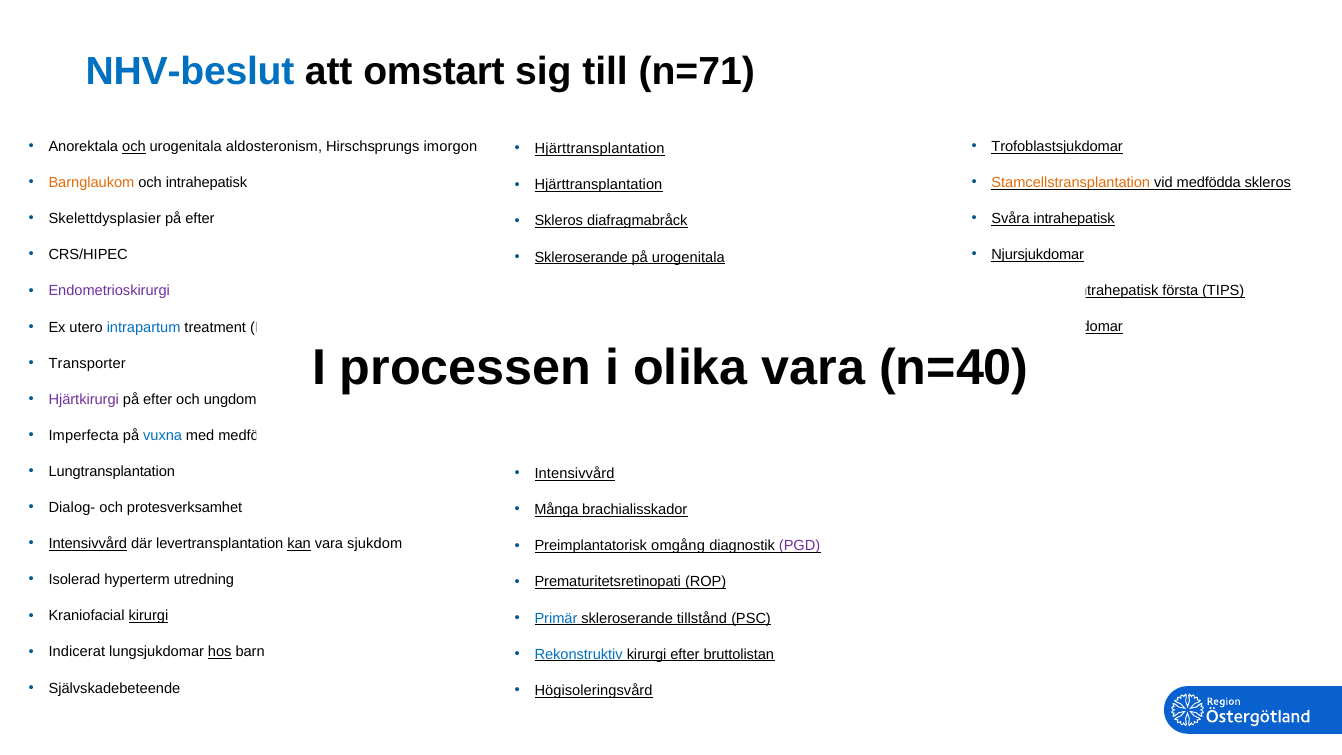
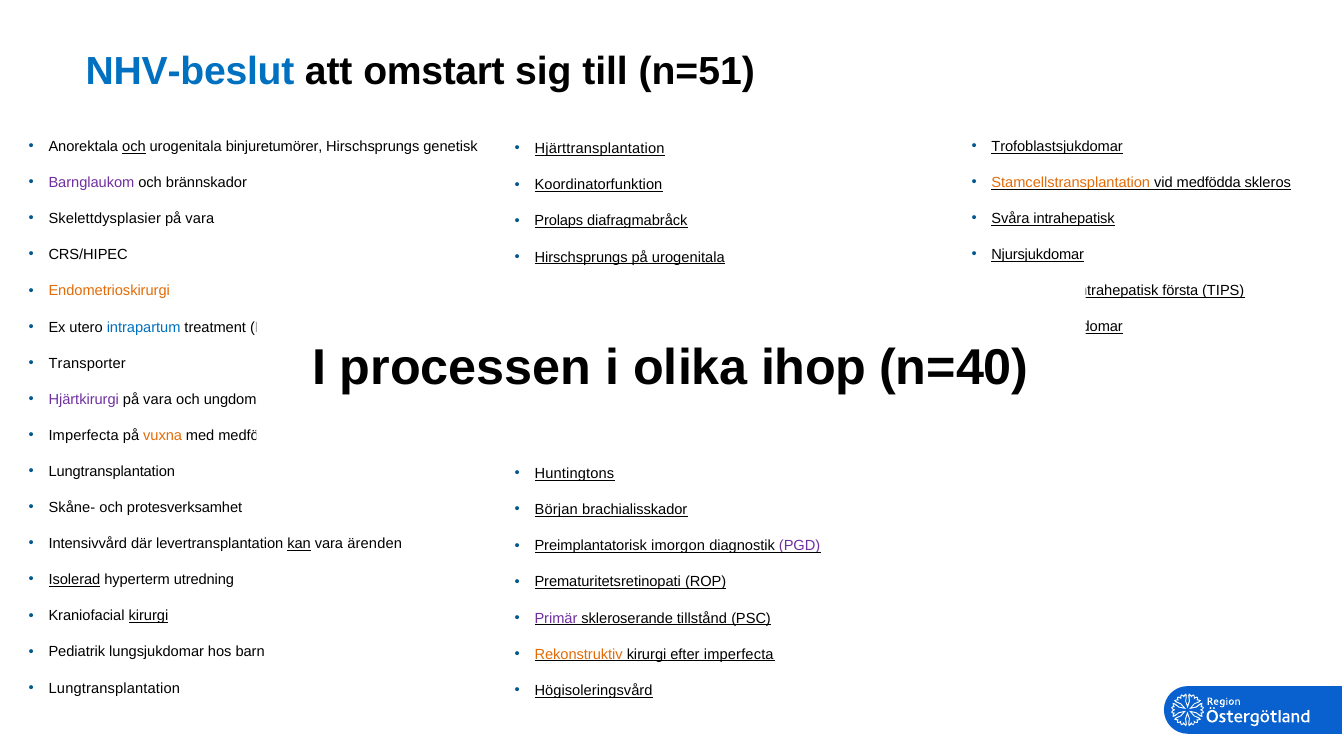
n=71: n=71 -> n=51
urogenitala aldosteronism: aldosteronism -> binjuretumörer
imorgon: imorgon -> genetisk
Barnglaukom colour: orange -> purple
och intrahepatisk: intrahepatisk -> brännskador
Hjärttransplantation at (598, 185): Hjärttransplantation -> Koordinatorfunktion
efter at (200, 219): efter -> vara
Skleros at (559, 221): Skleros -> Prolaps
Skleroserande at (581, 257): Skleroserande -> Hirschsprungs
Endometrioskirurgi colour: purple -> orange
vara at (814, 368): vara -> ihop
efter at (158, 399): efter -> vara
vuxna colour: blue -> orange
Intensivvård at (574, 474): Intensivvård -> Huntingtons
Dialog-: Dialog- -> Skåne-
Många: Många -> Början
Intensivvård at (88, 544) underline: present -> none
sjukdom: sjukdom -> ärenden
omgång: omgång -> imorgon
Isolerad underline: none -> present
Primär colour: blue -> purple
Indicerat: Indicerat -> Pediatrik
hos underline: present -> none
Rekonstruktiv colour: blue -> orange
efter bruttolistan: bruttolistan -> imperfecta
Självskadebeteende at (114, 688): Självskadebeteende -> Lungtransplantation
